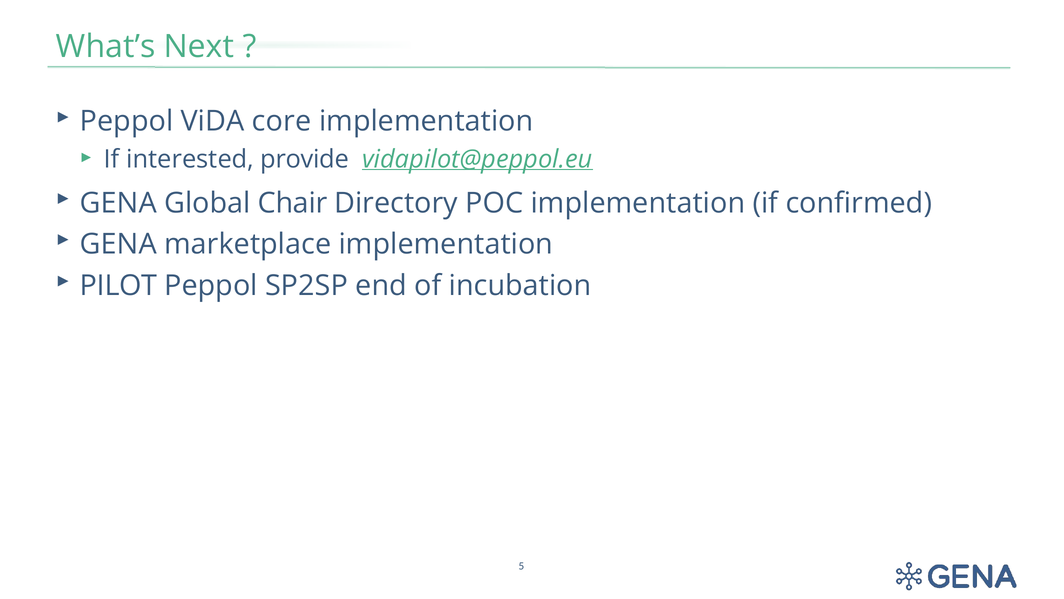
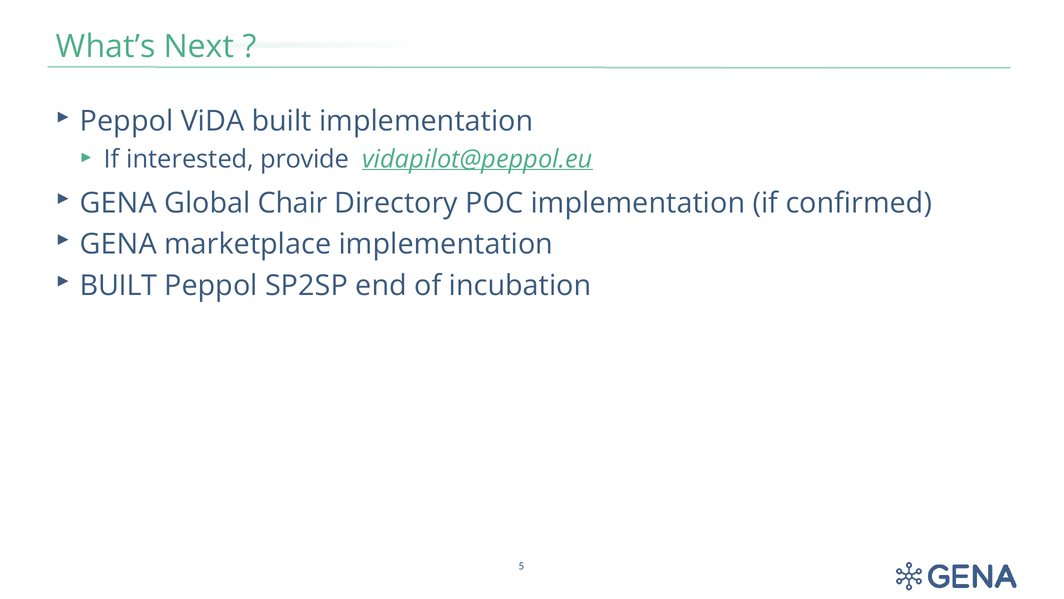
ViDA core: core -> built
PILOT at (118, 285): PILOT -> BUILT
